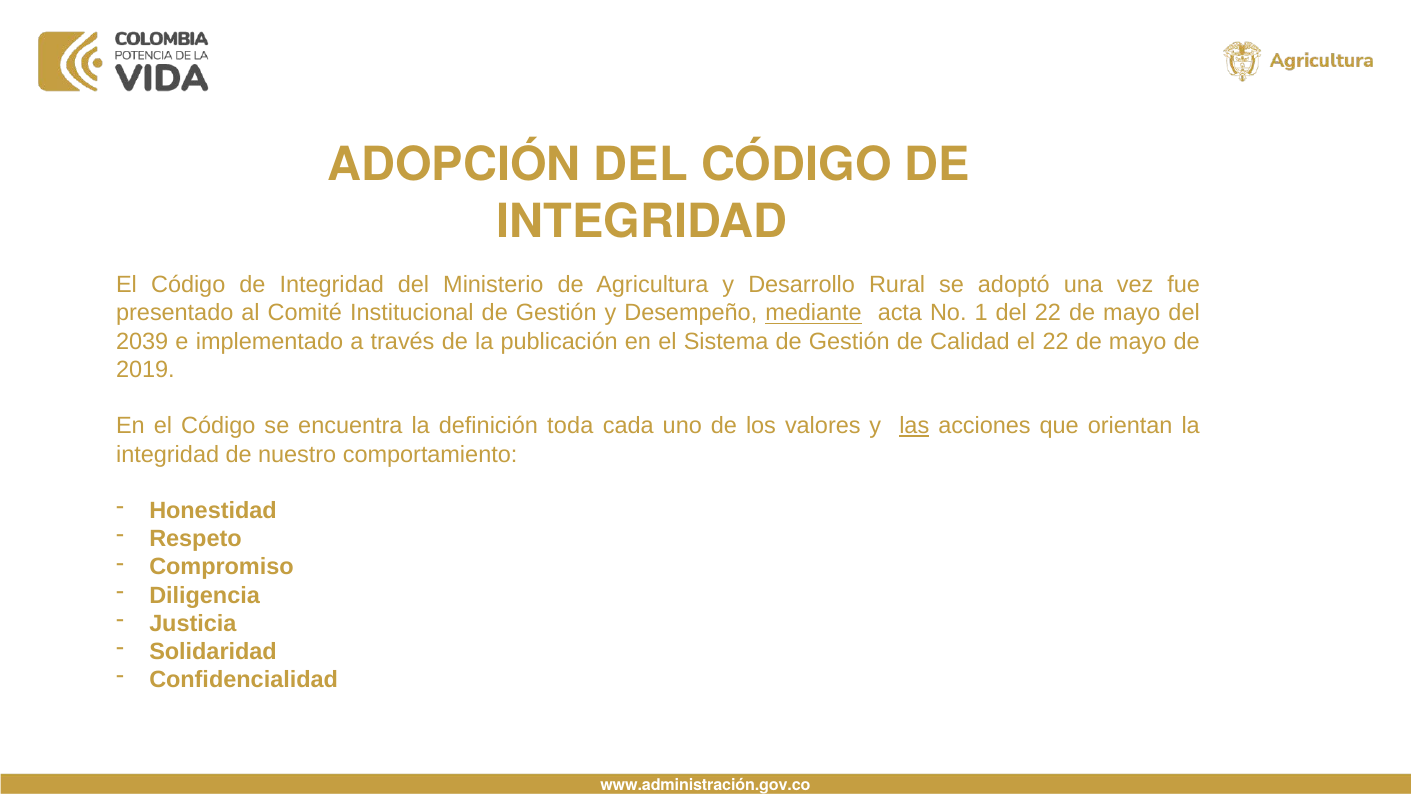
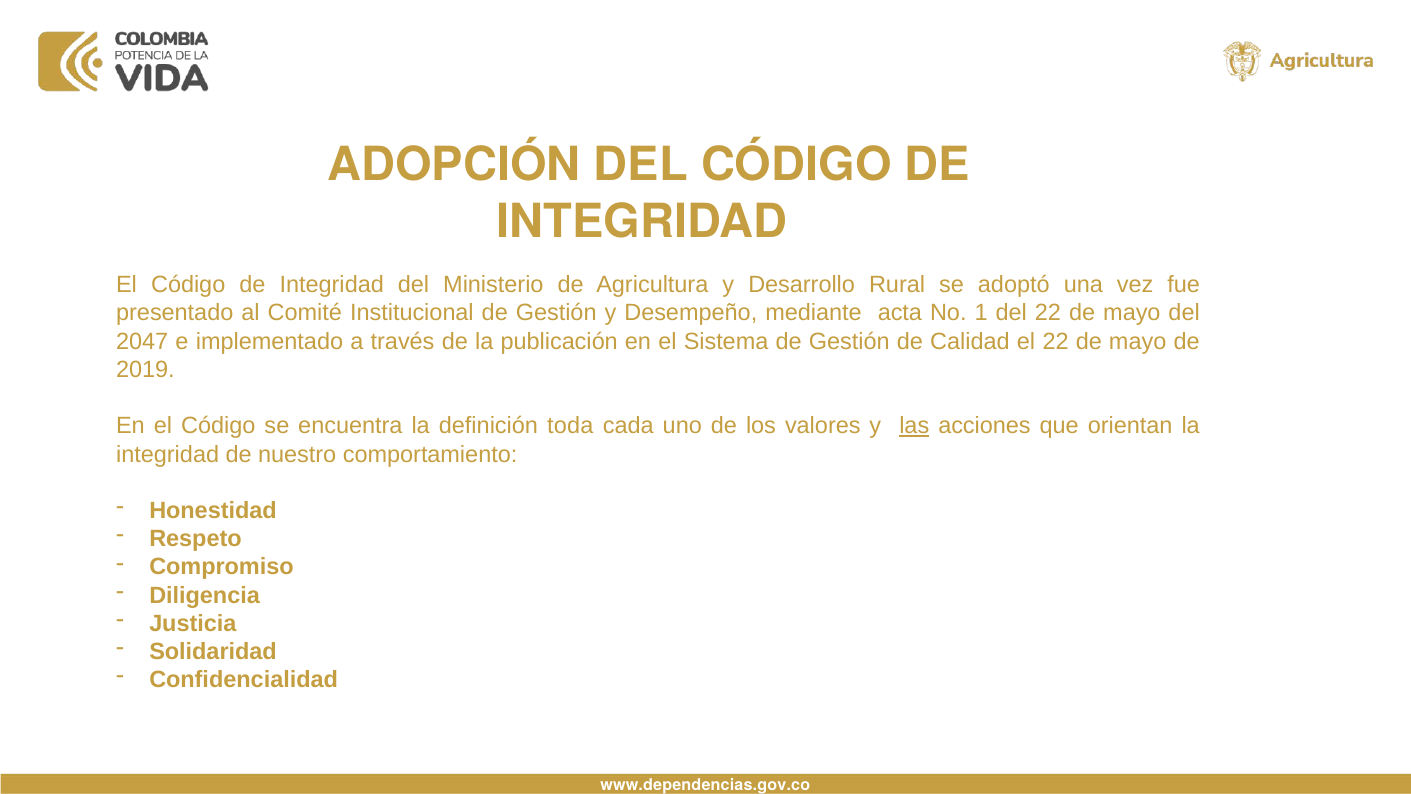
mediante underline: present -> none
2039: 2039 -> 2047
www.administración.gov.co: www.administración.gov.co -> www.dependencias.gov.co
